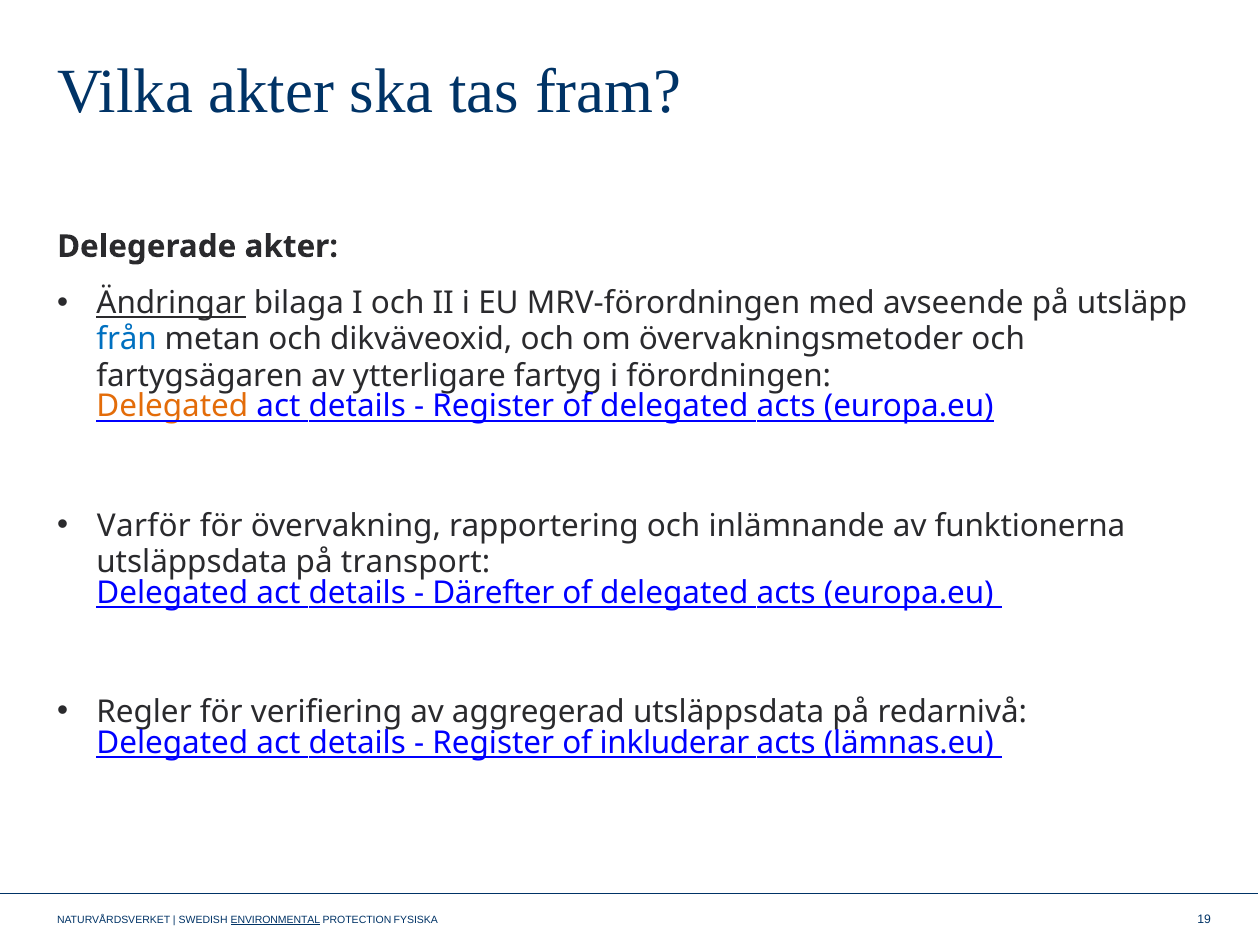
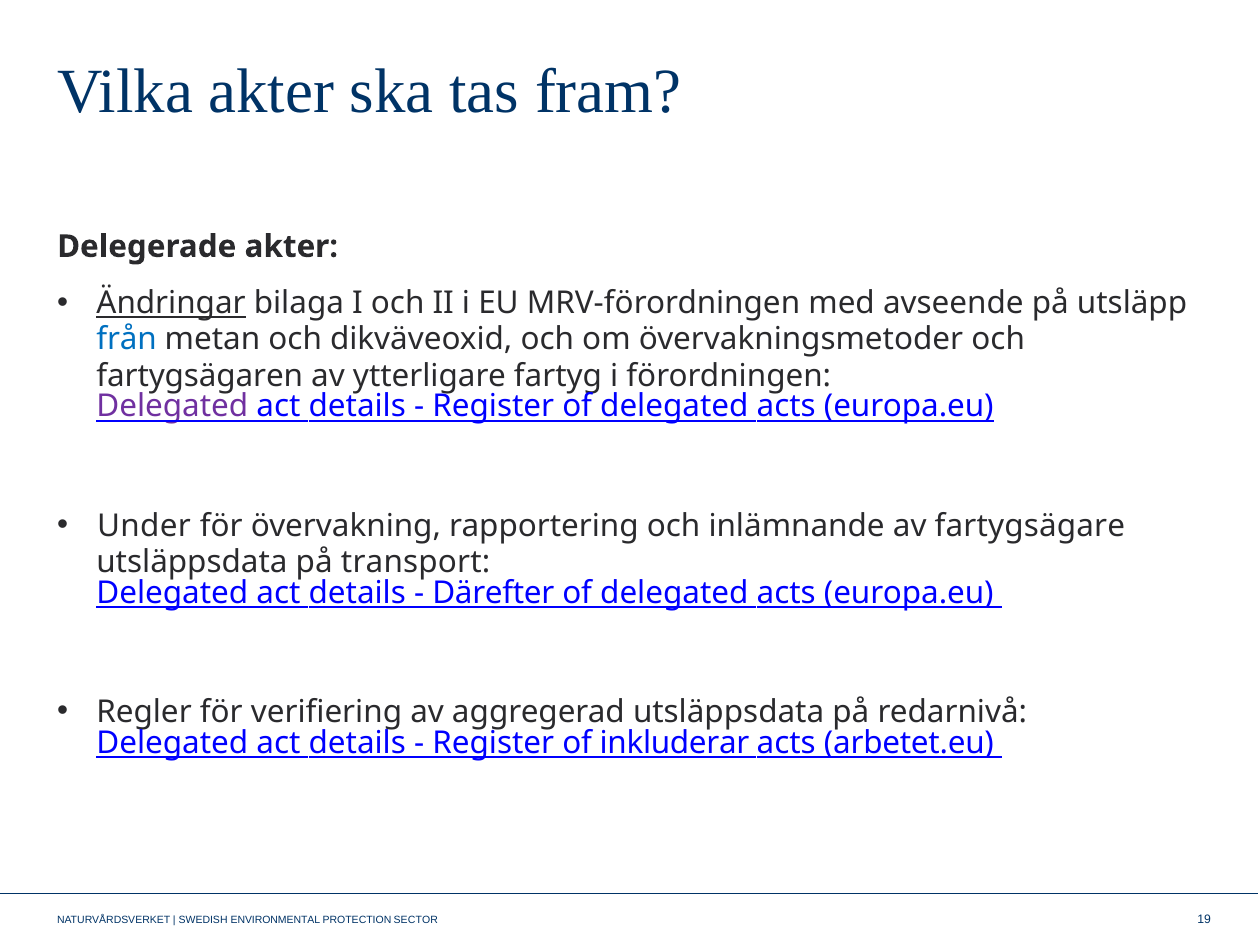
Delegated at (172, 406) colour: orange -> purple
Varför: Varför -> Under
funktionerna: funktionerna -> fartygsägare
lämnas.eu: lämnas.eu -> arbetet.eu
ENVIRONMENTAL underline: present -> none
FYSISKA: FYSISKA -> SECTOR
